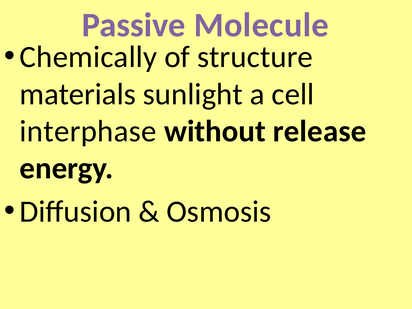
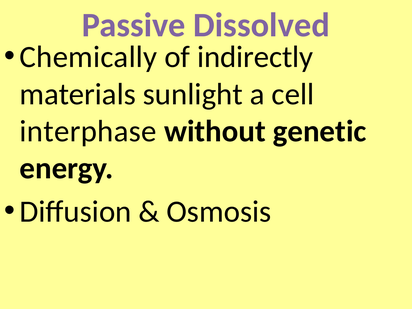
Molecule: Molecule -> Dissolved
structure: structure -> indirectly
release: release -> genetic
